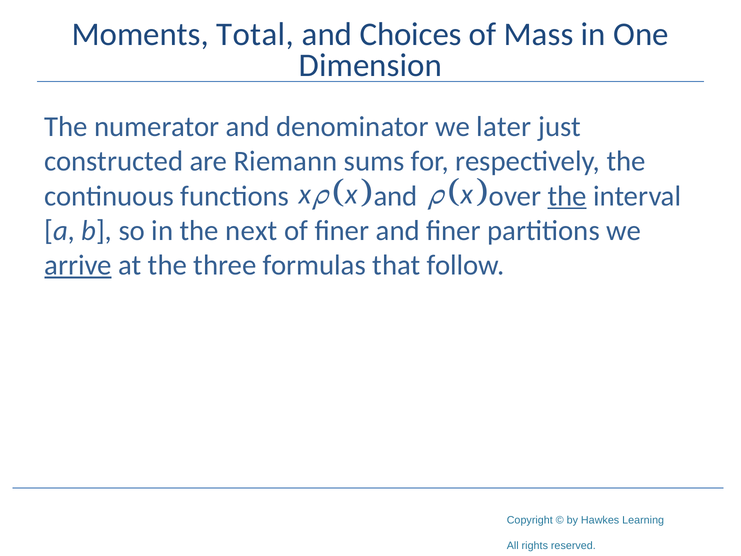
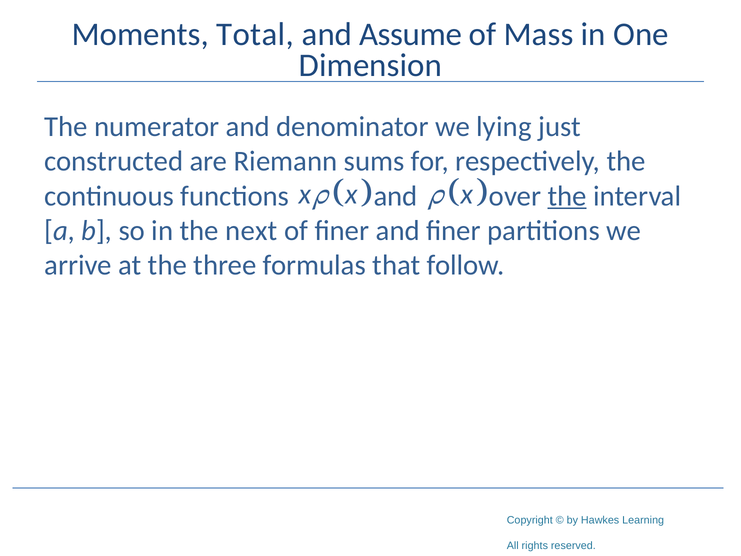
Choices: Choices -> Assume
later: later -> lying
arrive underline: present -> none
